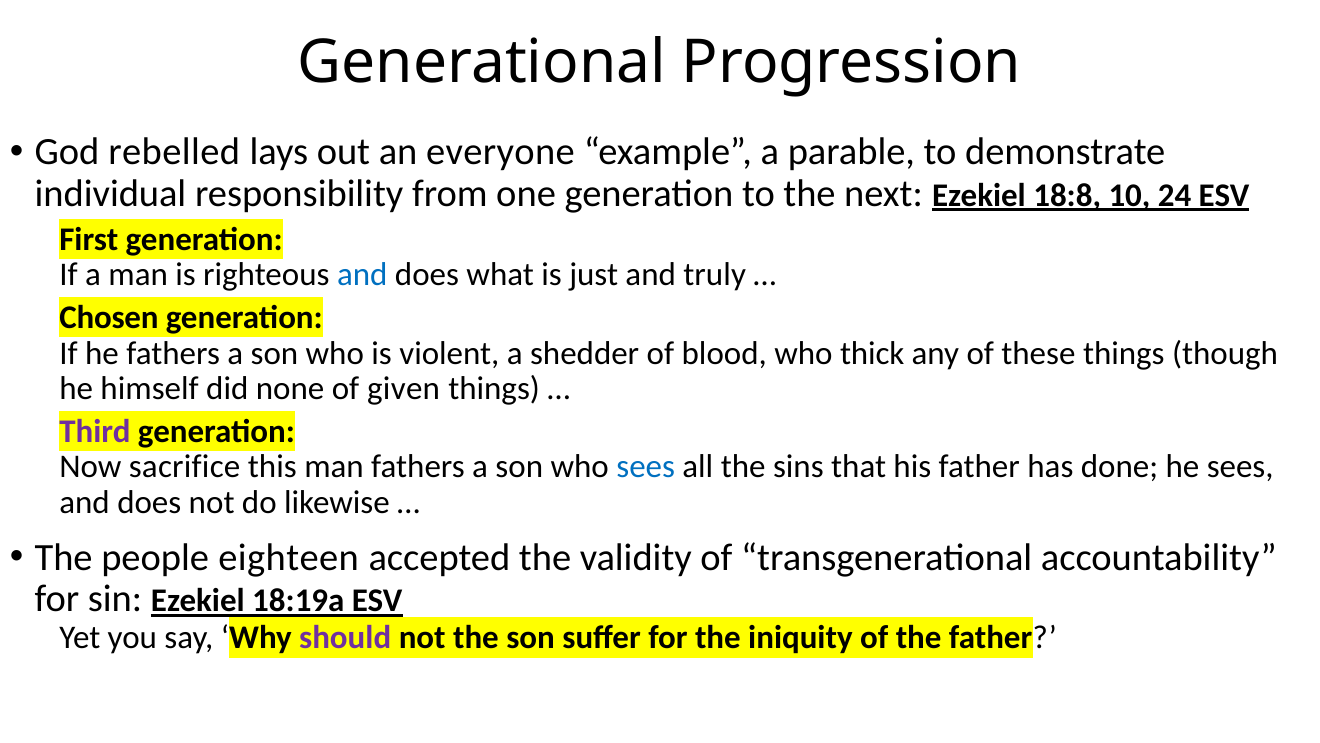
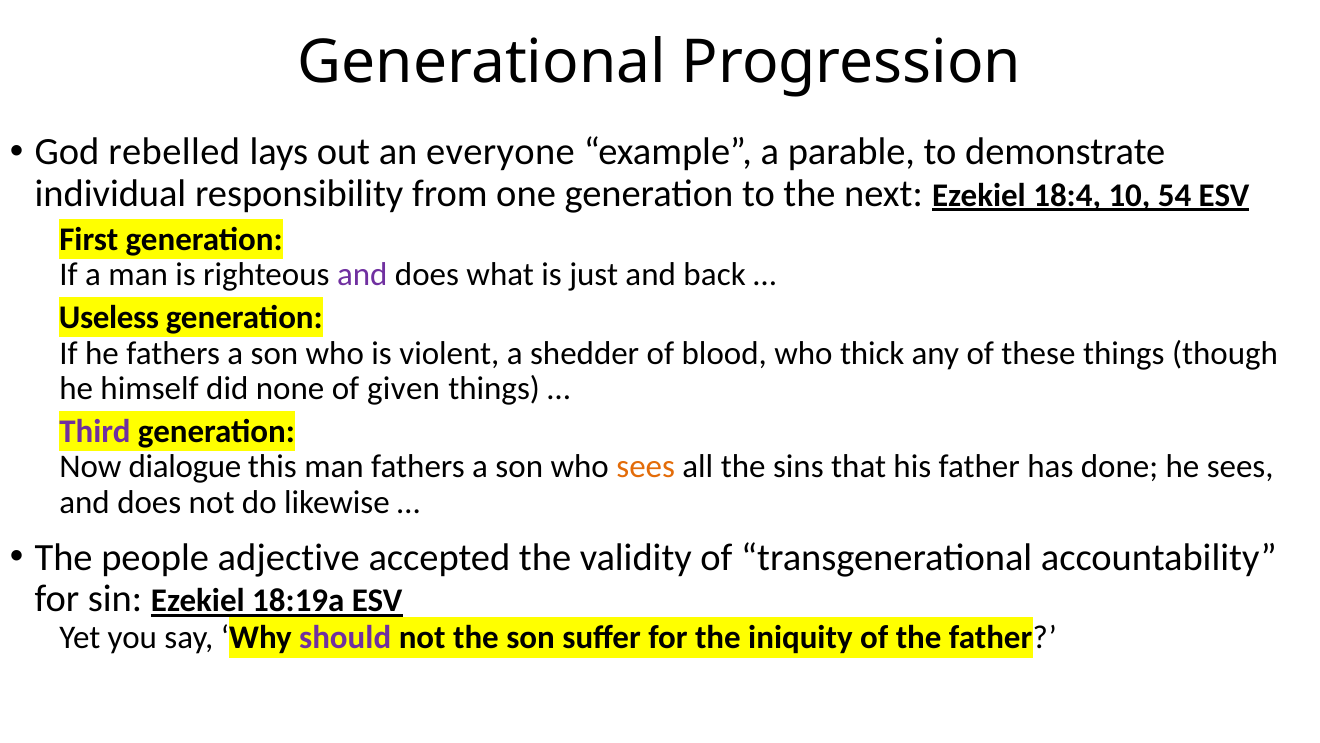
18:8: 18:8 -> 18:4
24: 24 -> 54
and at (362, 275) colour: blue -> purple
truly: truly -> back
Chosen: Chosen -> Useless
sacrifice: sacrifice -> dialogue
sees at (646, 467) colour: blue -> orange
eighteen: eighteen -> adjective
